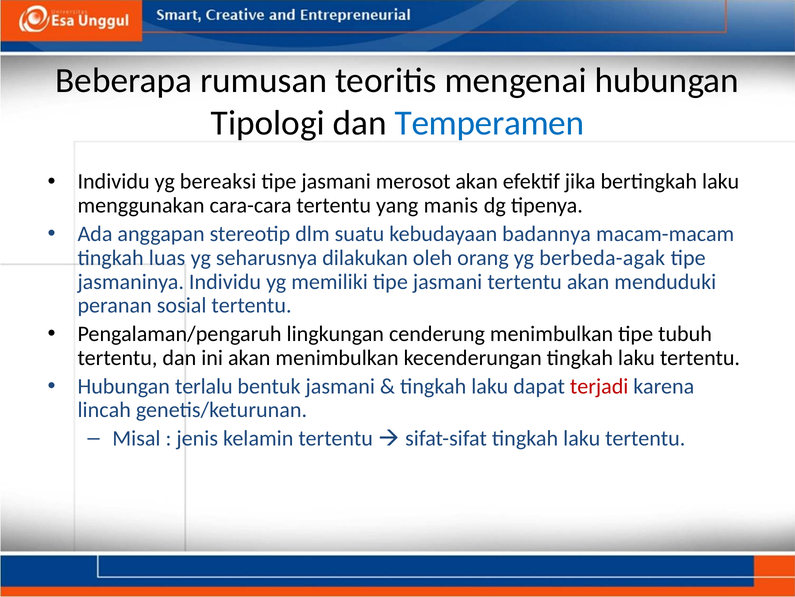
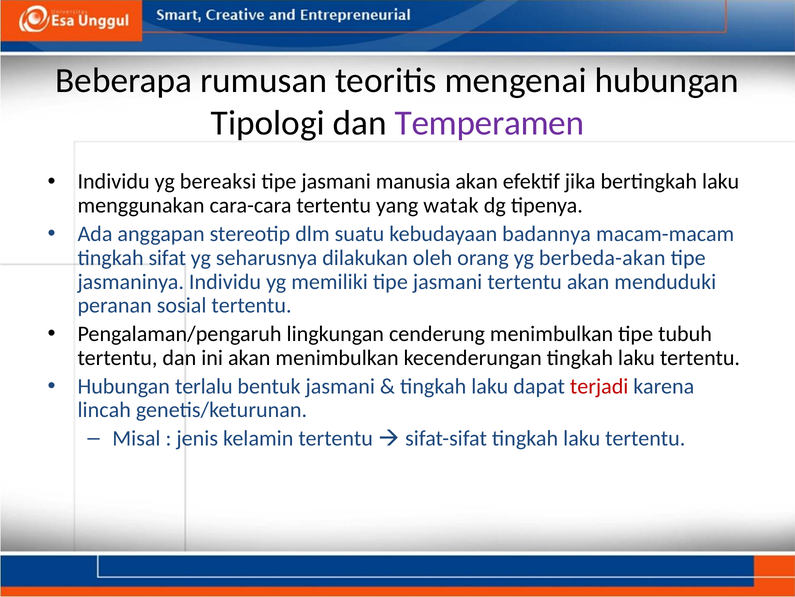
Temperamen colour: blue -> purple
merosot: merosot -> manusia
manis: manis -> watak
luas: luas -> sifat
berbeda-agak: berbeda-agak -> berbeda-akan
